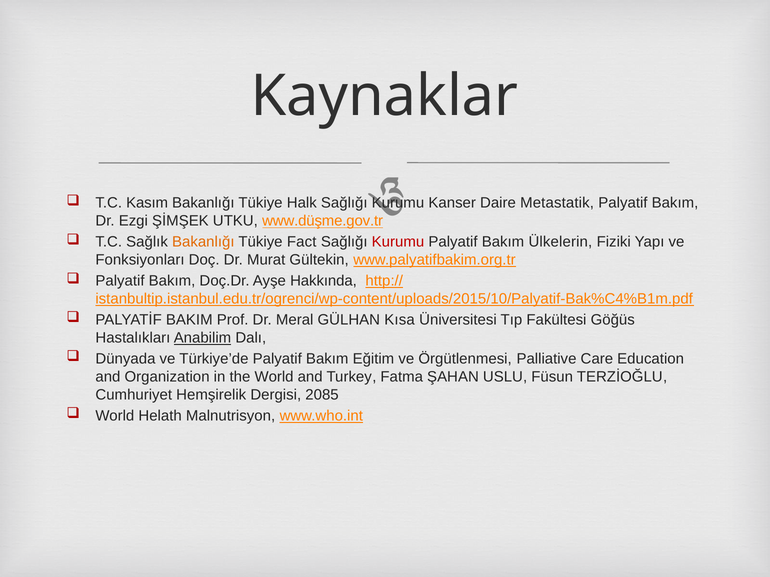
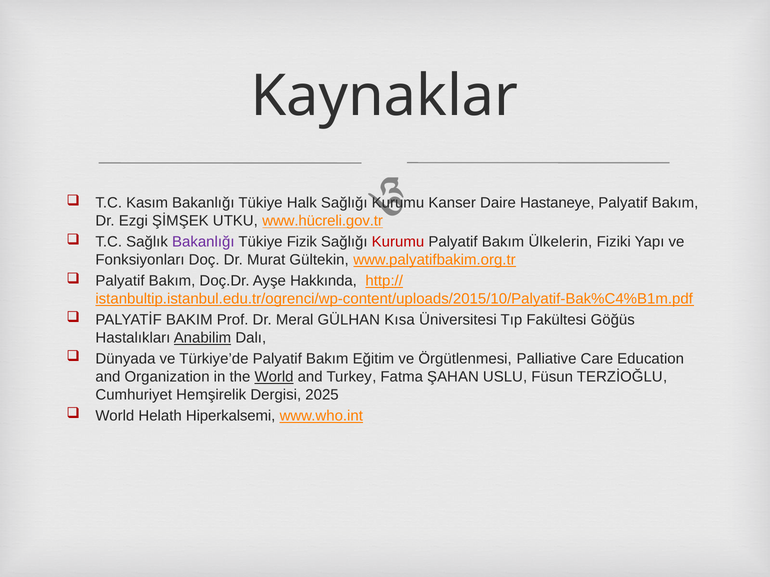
Metastatik: Metastatik -> Hastaneye
www.düşme.gov.tr: www.düşme.gov.tr -> www.hücreli.gov.tr
Bakanlığı at (203, 242) colour: orange -> purple
Fact: Fact -> Fizik
World at (274, 377) underline: none -> present
2085: 2085 -> 2025
Malnutrisyon: Malnutrisyon -> Hiperkalsemi
